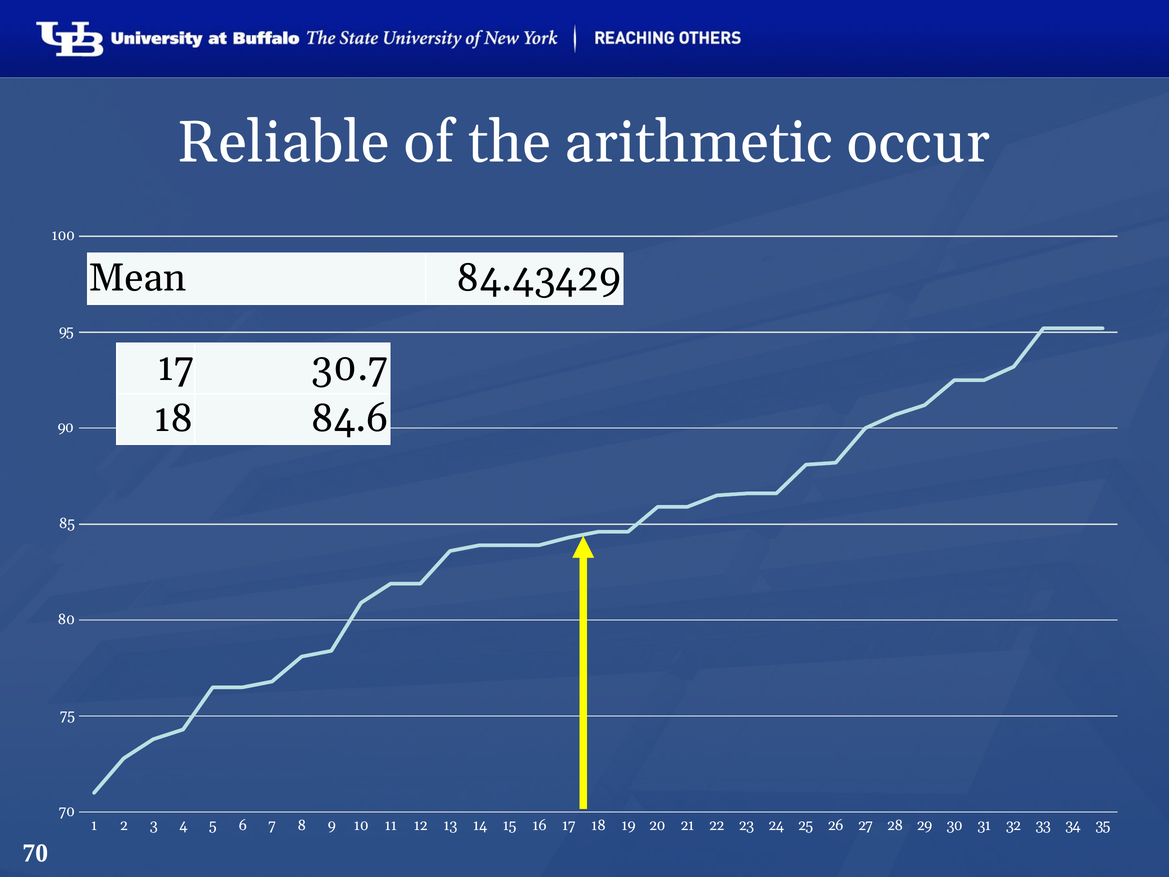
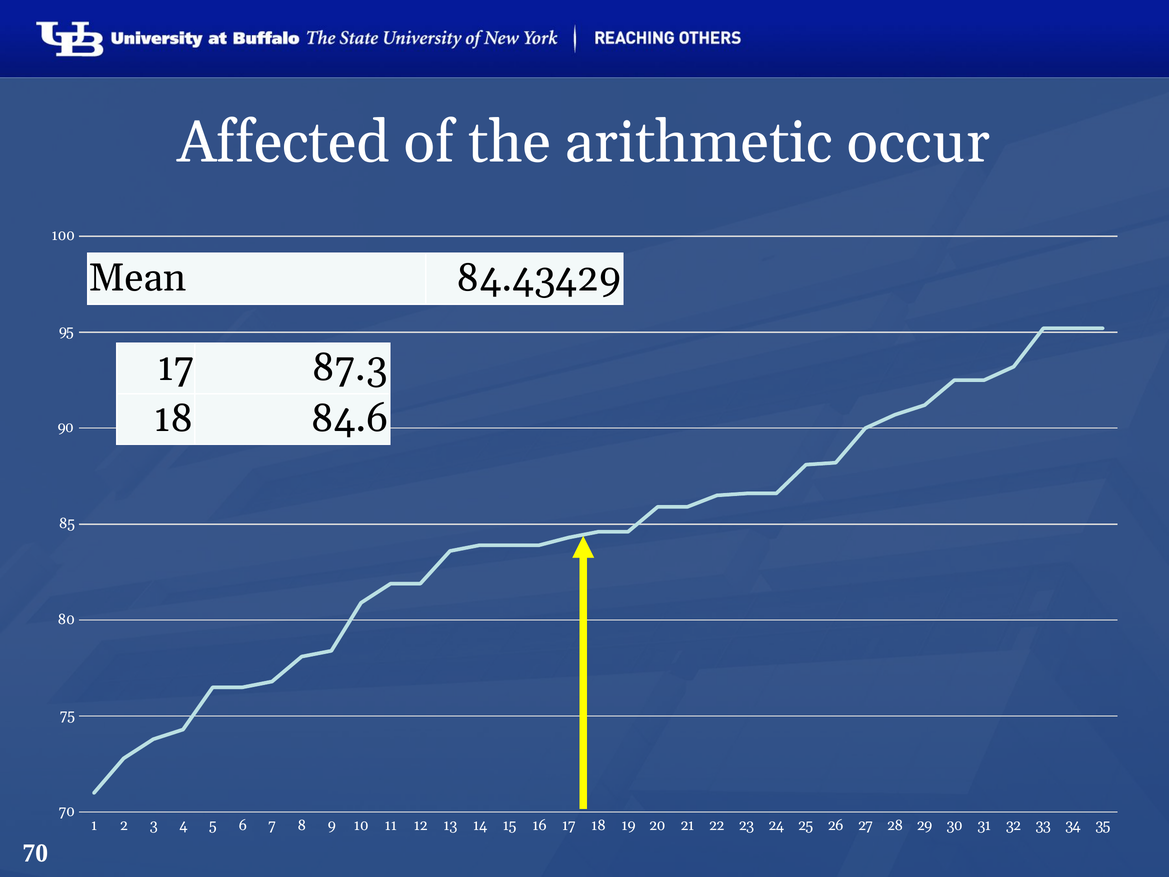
Reliable: Reliable -> Affected
30.7: 30.7 -> 87.3
